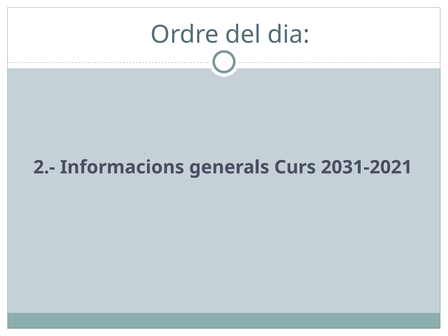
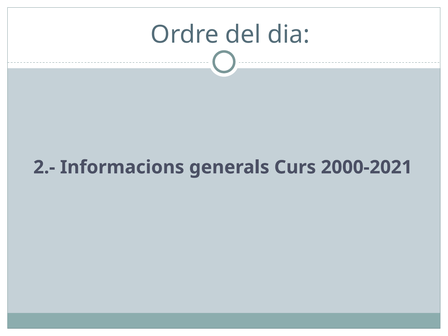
2031-2021: 2031-2021 -> 2000-2021
